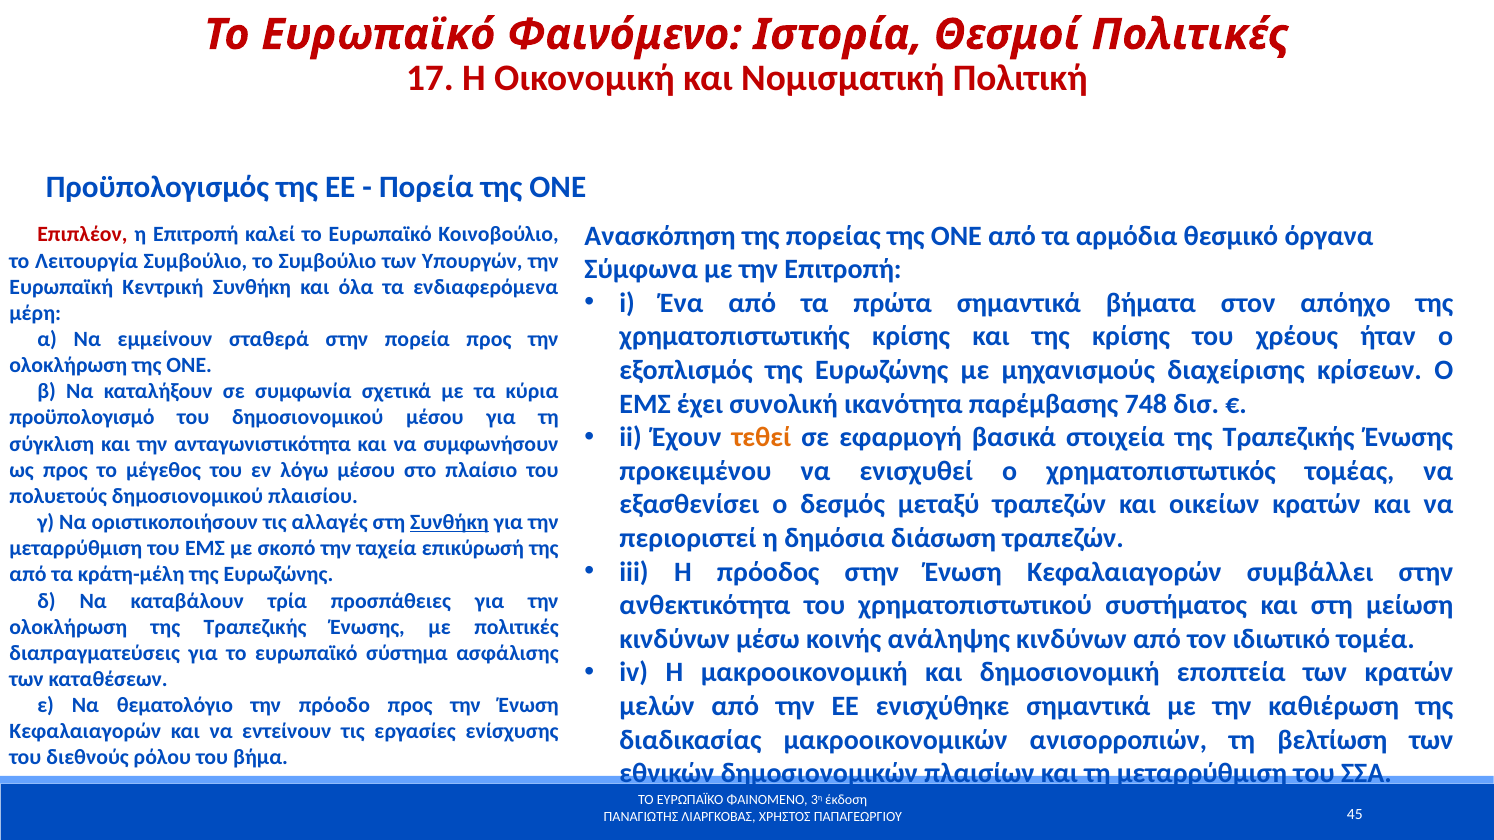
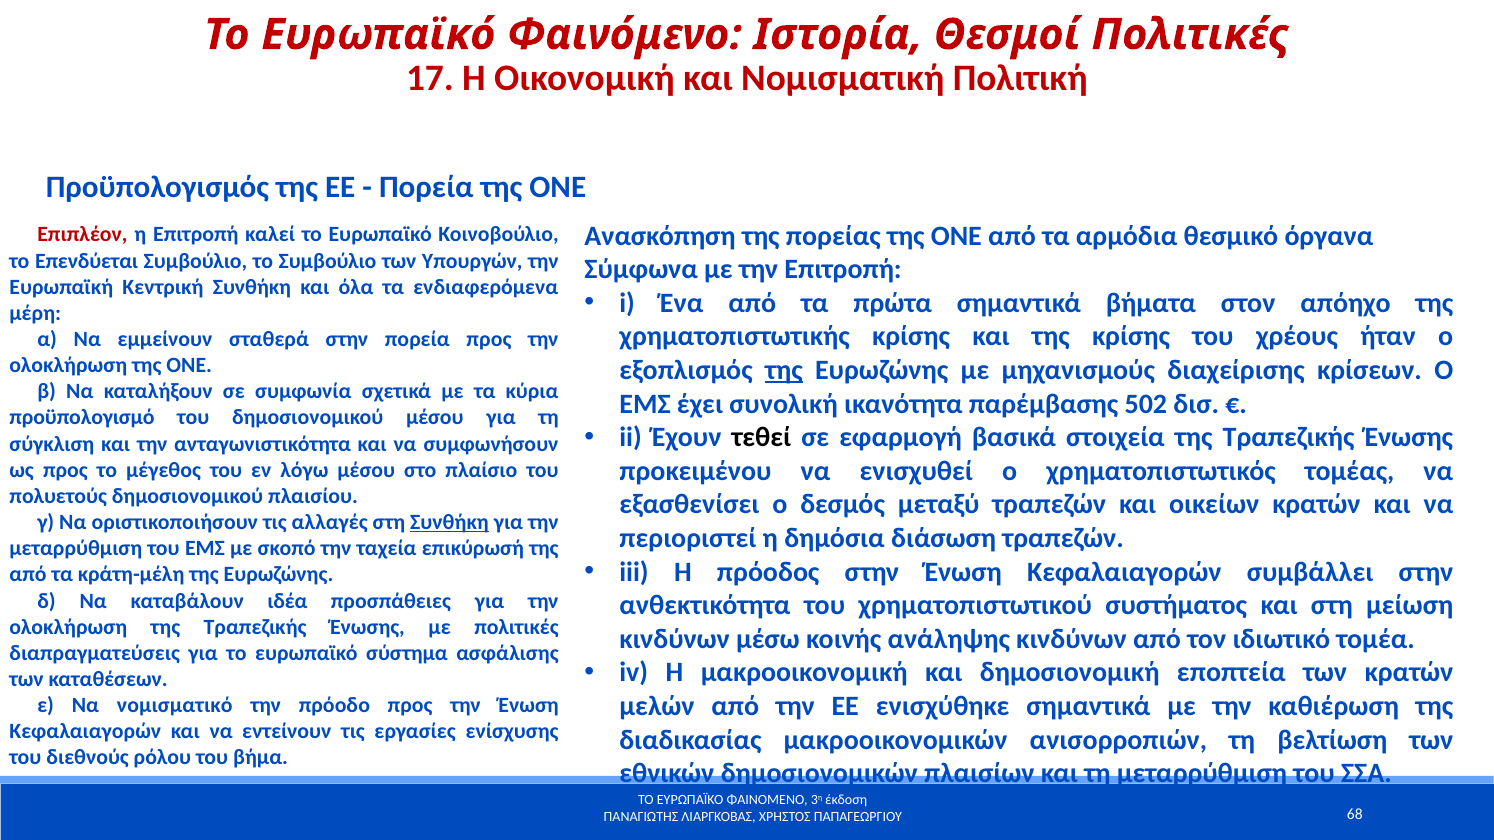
Λειτουργία: Λειτουργία -> Επενδύεται
της at (784, 370) underline: none -> present
748: 748 -> 502
τεθεί colour: orange -> black
τρία: τρία -> ιδέα
θεματολόγιο: θεματολόγιο -> νομισματικό
45: 45 -> 68
